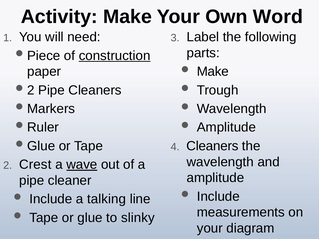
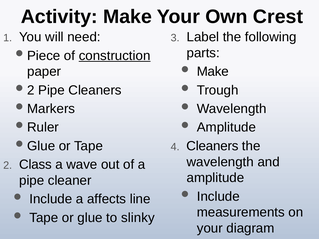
Word: Word -> Crest
Crest: Crest -> Class
wave underline: present -> none
talking: talking -> affects
